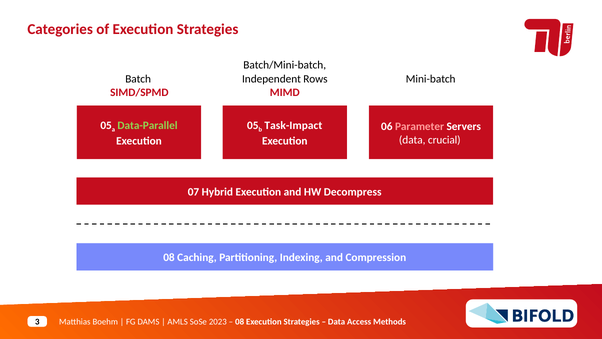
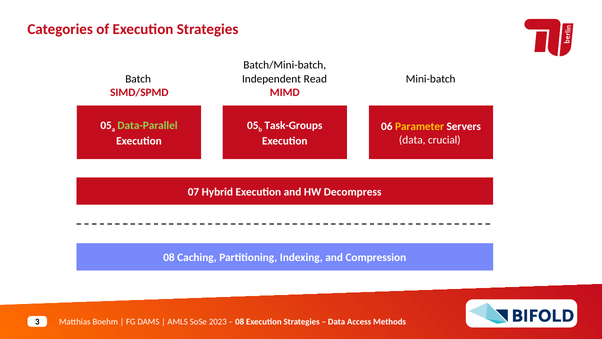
Rows: Rows -> Read
Task-Impact: Task-Impact -> Task-Groups
Parameter colour: pink -> yellow
